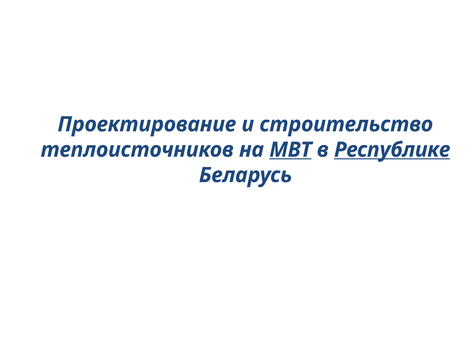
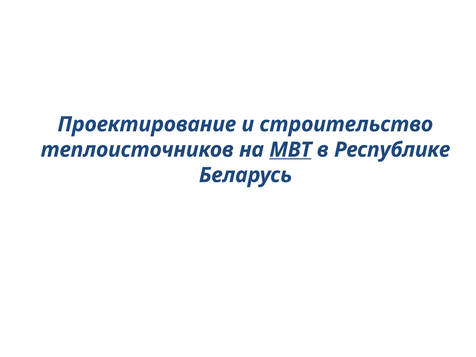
Республике underline: present -> none
